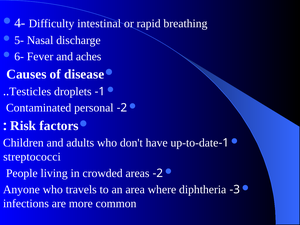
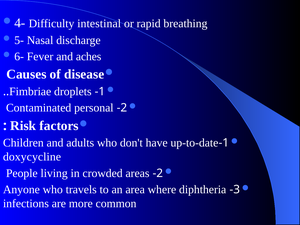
Testicles: Testicles -> Fimbriae
streptococci: streptococci -> doxycycline
